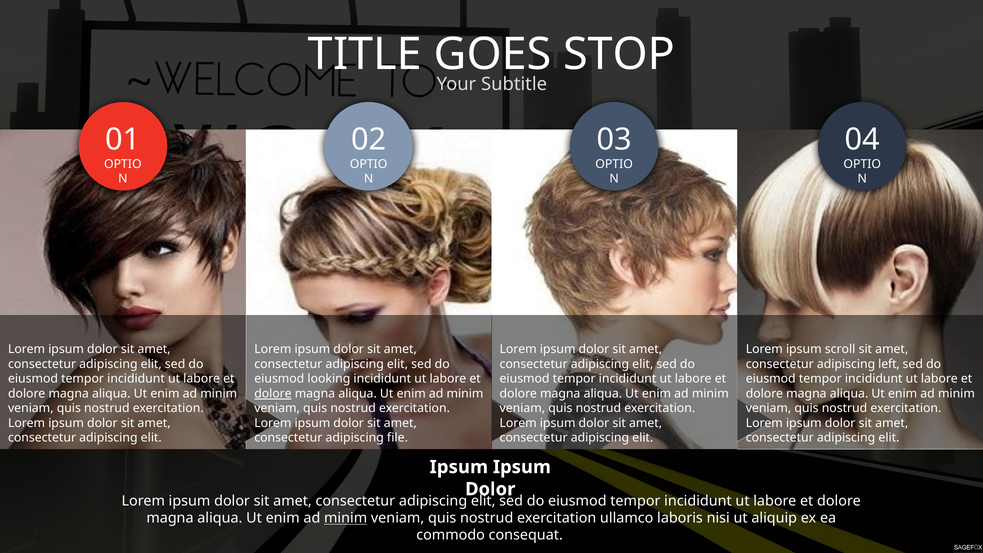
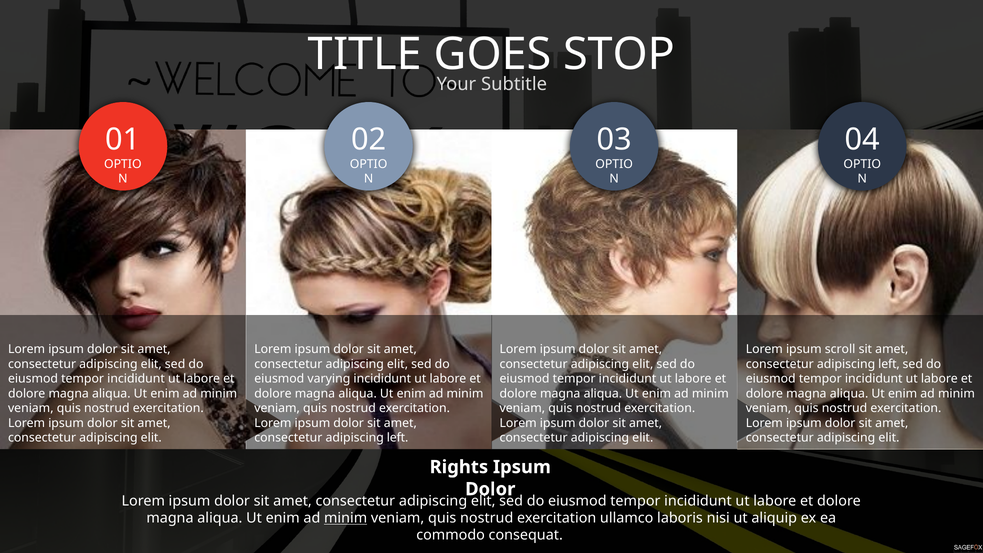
looking: looking -> varying
dolore at (273, 394) underline: present -> none
file at (397, 438): file -> left
Ipsum at (459, 467): Ipsum -> Rights
